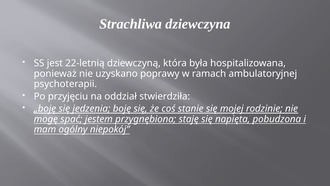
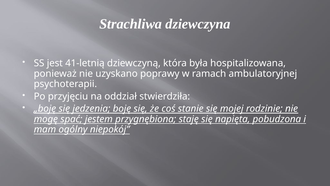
22-letnią: 22-letnią -> 41-letnią
